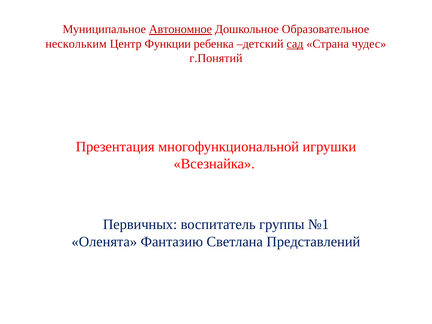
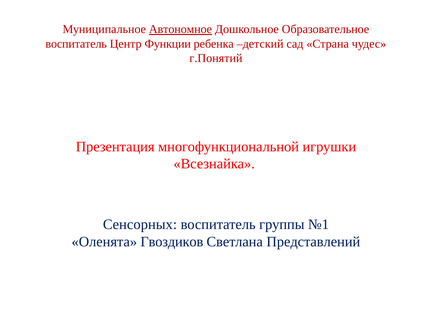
нескольким at (76, 44): нескольким -> воспитатель
сад underline: present -> none
Первичных: Первичных -> Сенсорных
Фантазию: Фантазию -> Гвоздиков
